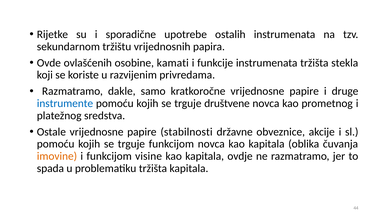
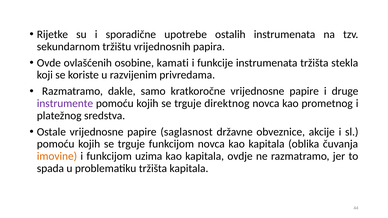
instrumente colour: blue -> purple
društvene: društvene -> direktnog
stabilnosti: stabilnosti -> saglasnost
visine: visine -> uzima
